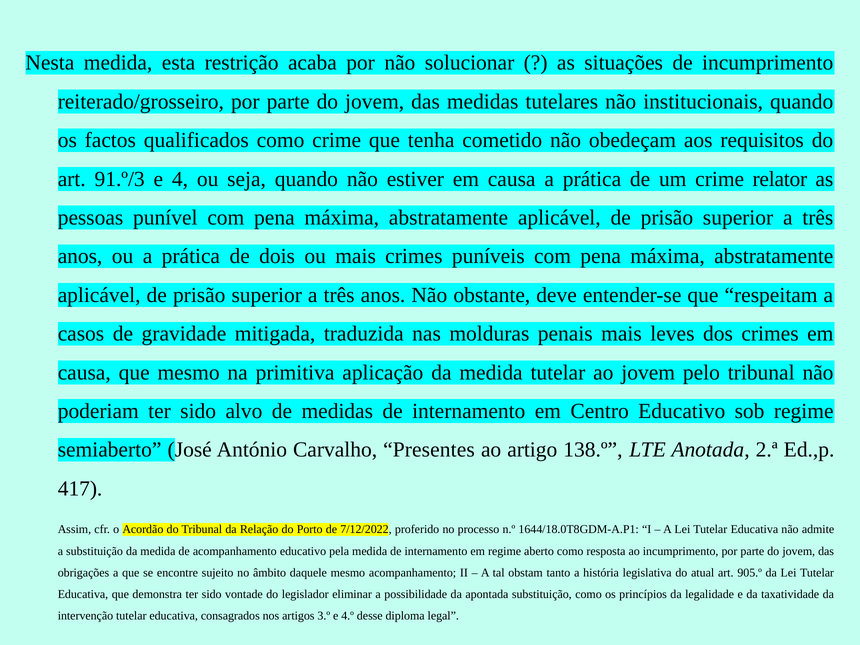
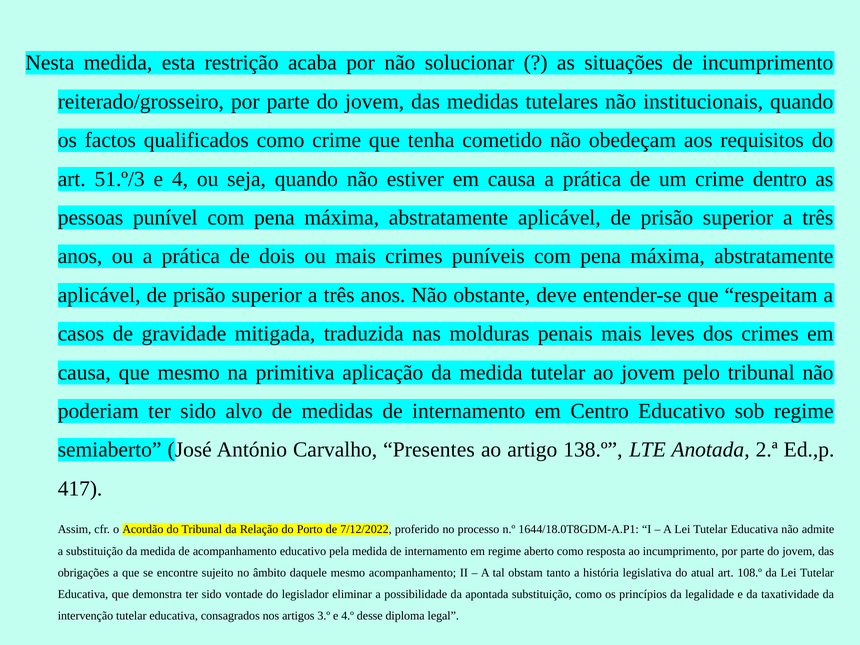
91.º/3: 91.º/3 -> 51.º/3
relator: relator -> dentro
905.º: 905.º -> 108.º
